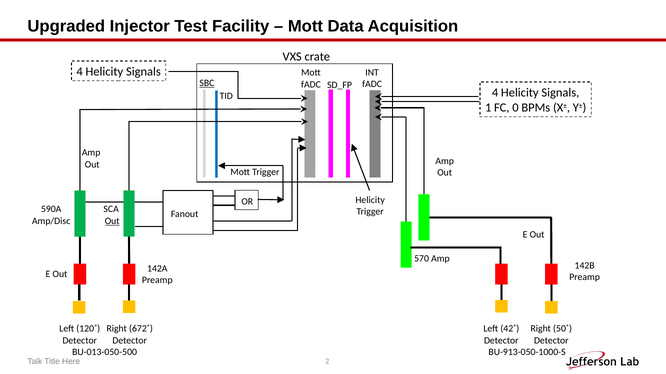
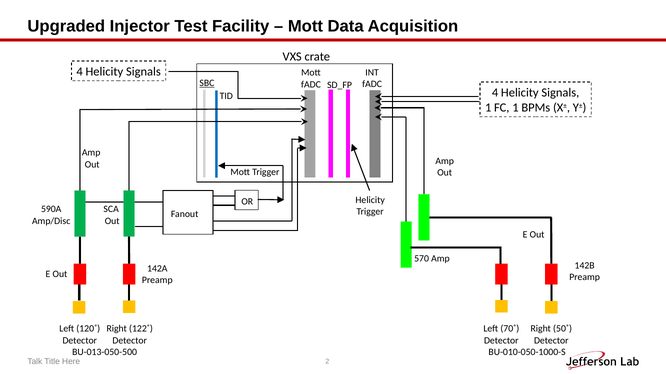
FC 0: 0 -> 1
Out at (112, 221) underline: present -> none
672˚: 672˚ -> 122˚
42˚: 42˚ -> 70˚
BU-913-050-1000-S: BU-913-050-1000-S -> BU-010-050-1000-S
